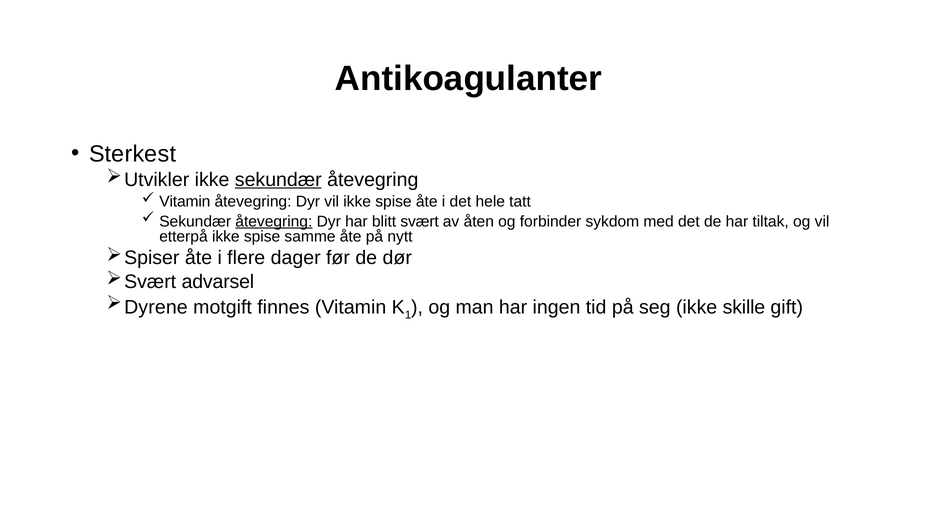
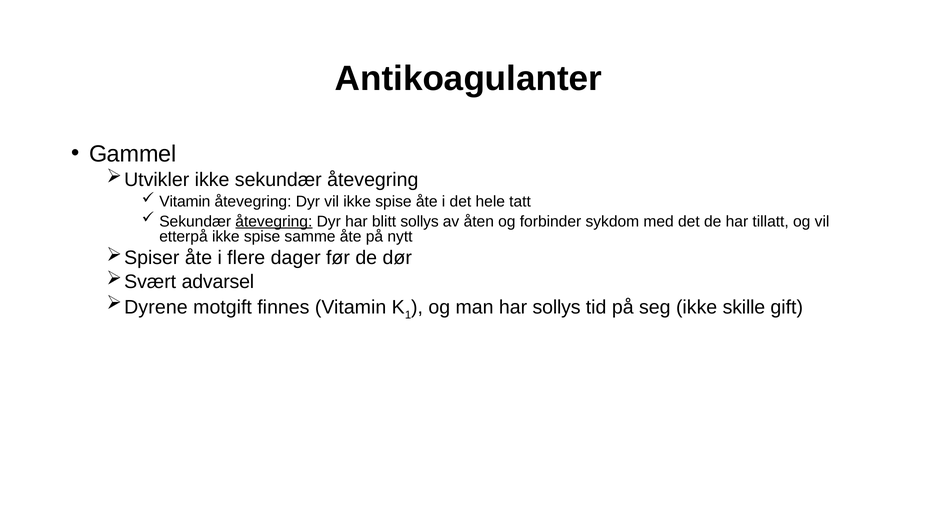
Sterkest: Sterkest -> Gammel
sekundær at (278, 180) underline: present -> none
blitt svært: svært -> sollys
tiltak: tiltak -> tillatt
har ingen: ingen -> sollys
